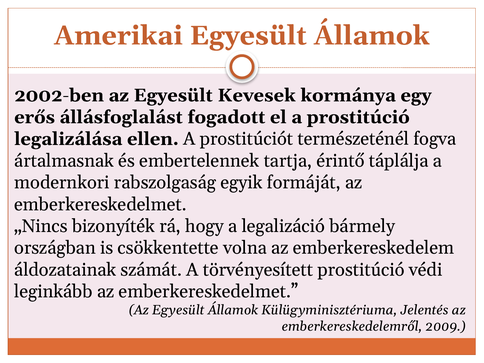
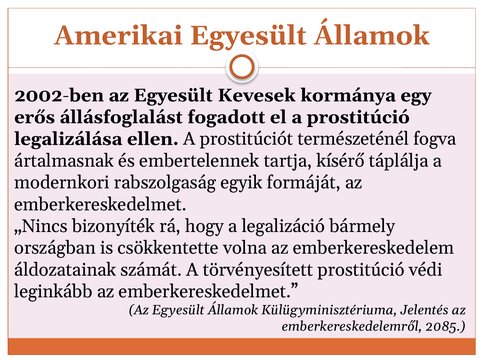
érintő: érintő -> kísérő
2009: 2009 -> 2085
